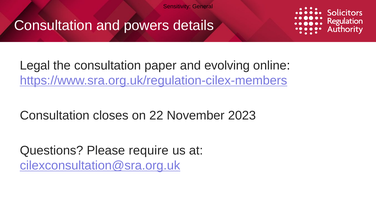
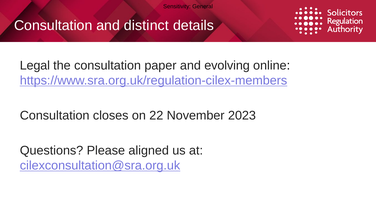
powers: powers -> distinct
require: require -> aligned
